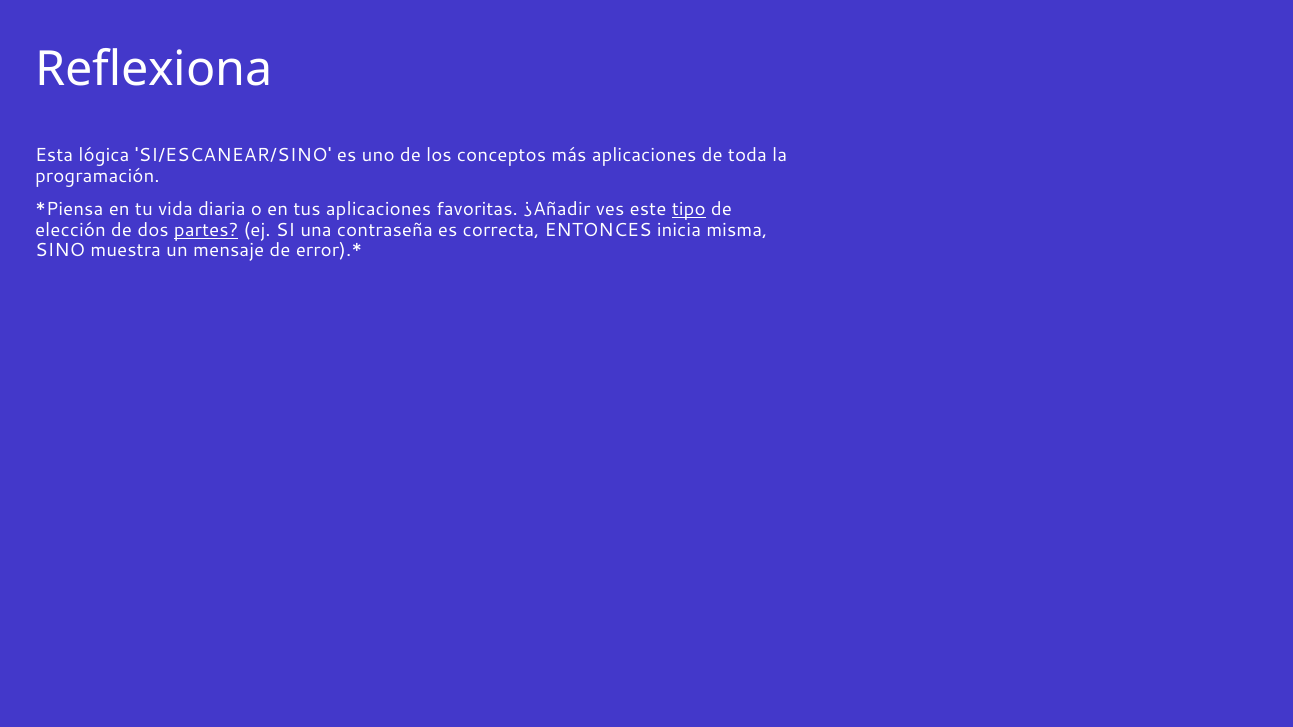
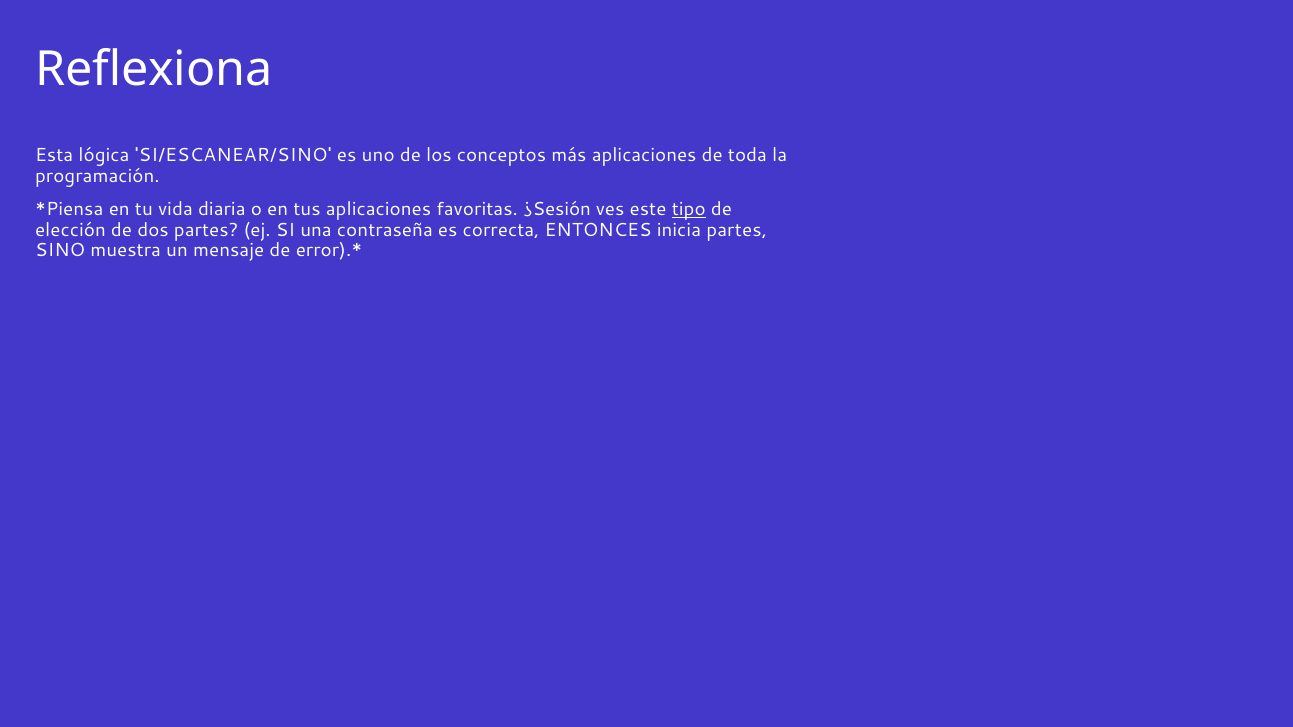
¿Añadir: ¿Añadir -> ¿Sesión
partes at (206, 230) underline: present -> none
inicia misma: misma -> partes
